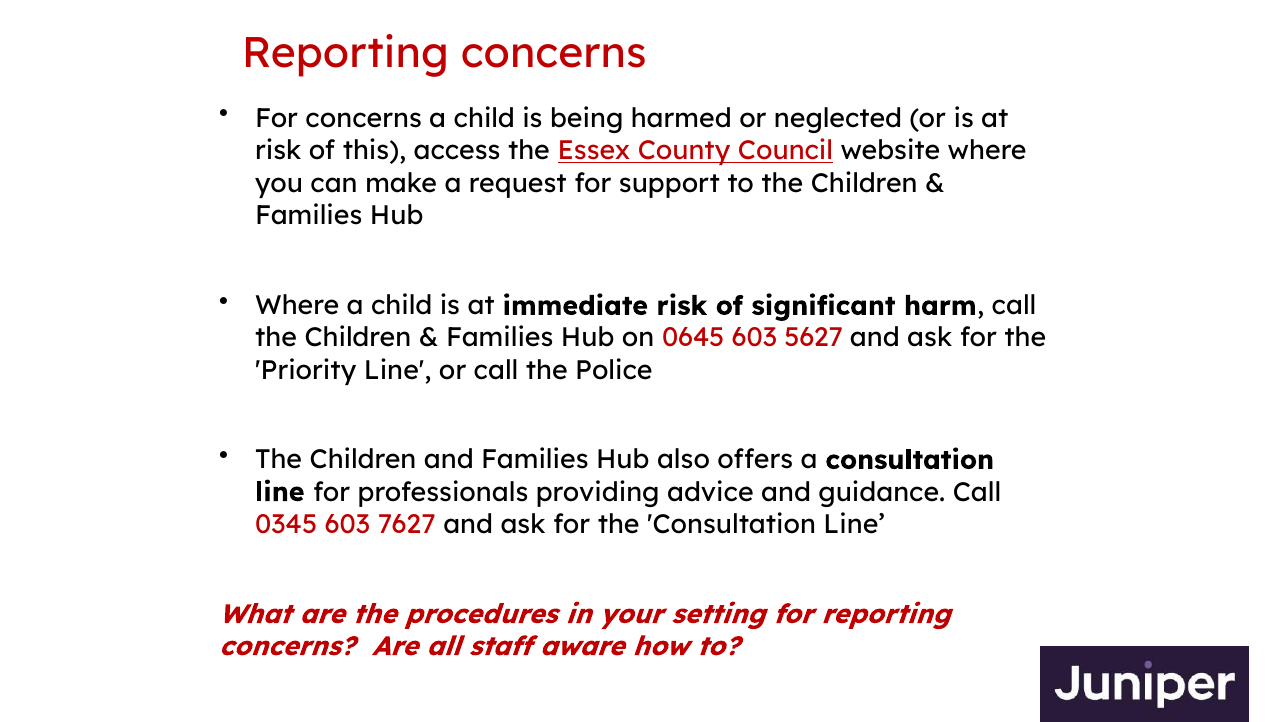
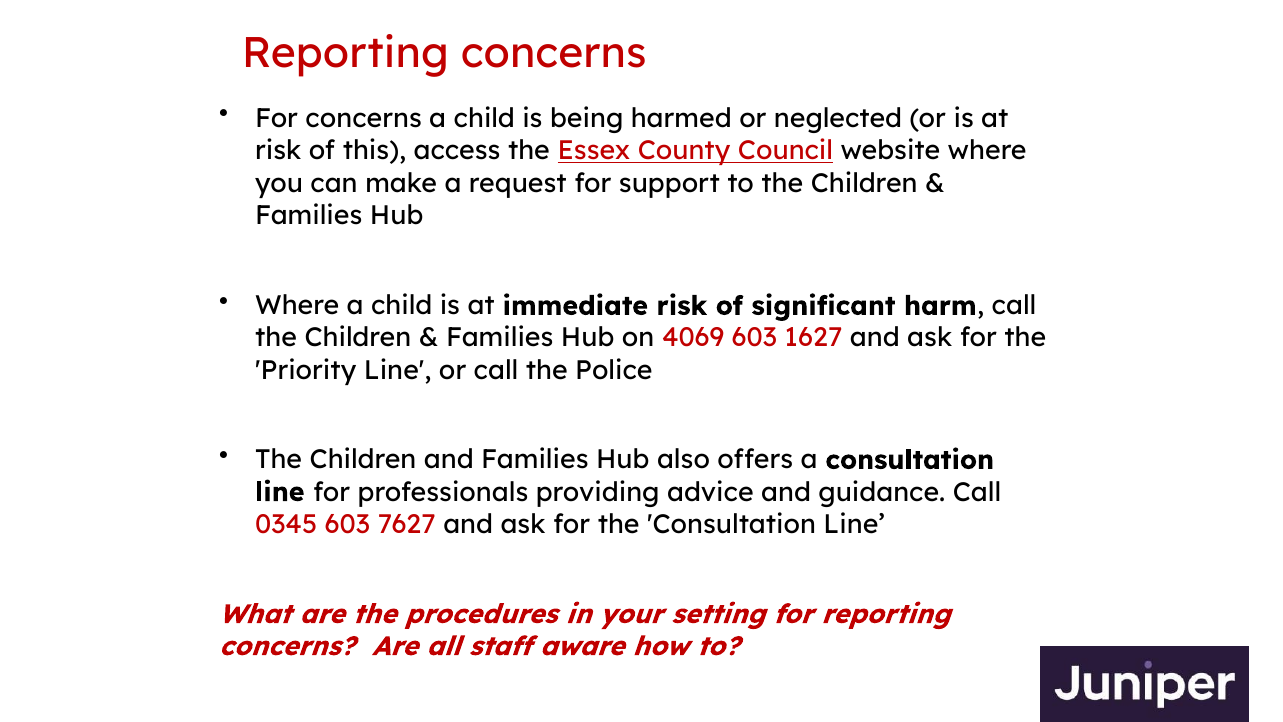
0645: 0645 -> 4069
5627: 5627 -> 1627
